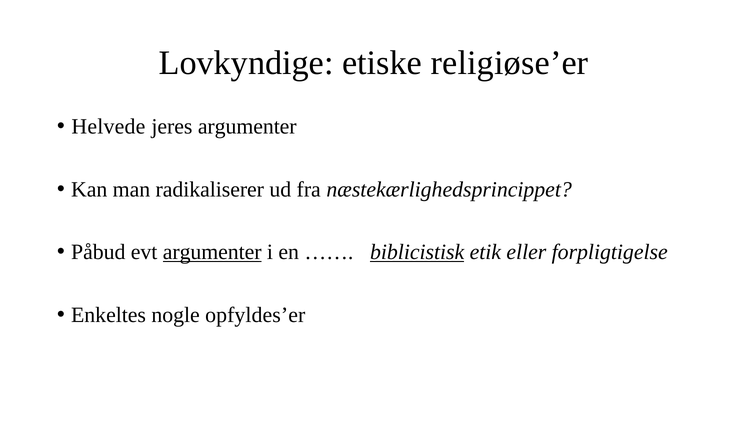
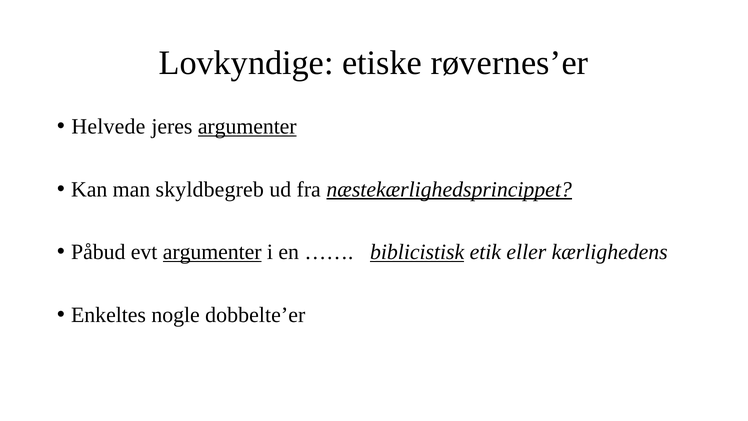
religiøse’er: religiøse’er -> røvernes’er
argumenter at (247, 126) underline: none -> present
radikaliserer: radikaliserer -> skyldbegreb
næstekærlighedsprincippet underline: none -> present
forpligtigelse: forpligtigelse -> kærlighedens
opfyldes’er: opfyldes’er -> dobbelte’er
